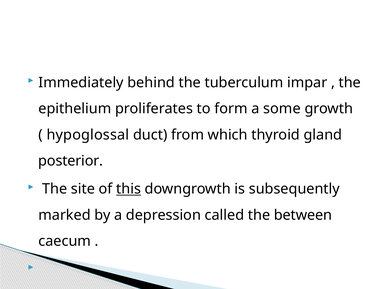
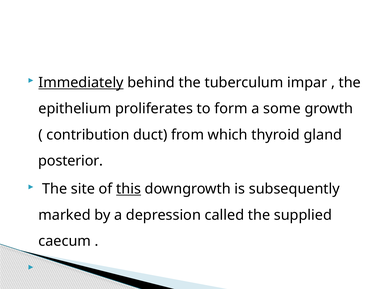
Immediately underline: none -> present
hypoglossal: hypoglossal -> contribution
between: between -> supplied
